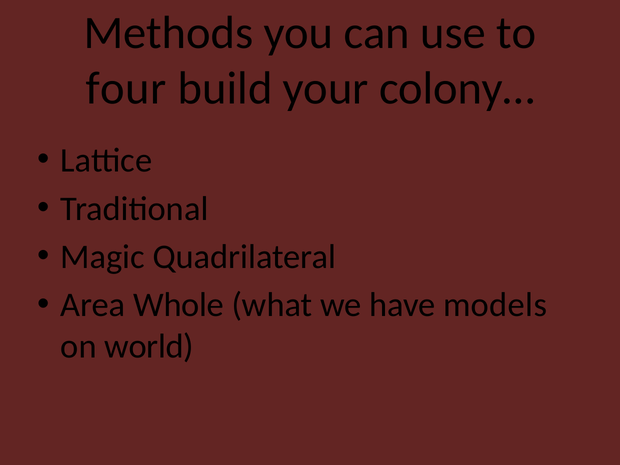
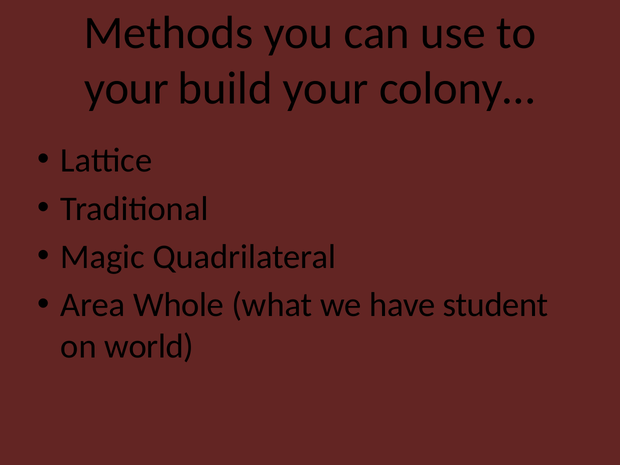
four at (126, 89): four -> your
models: models -> student
